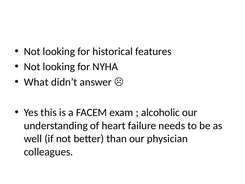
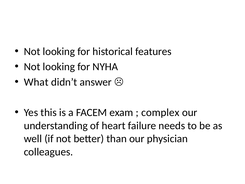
alcoholic: alcoholic -> complex
